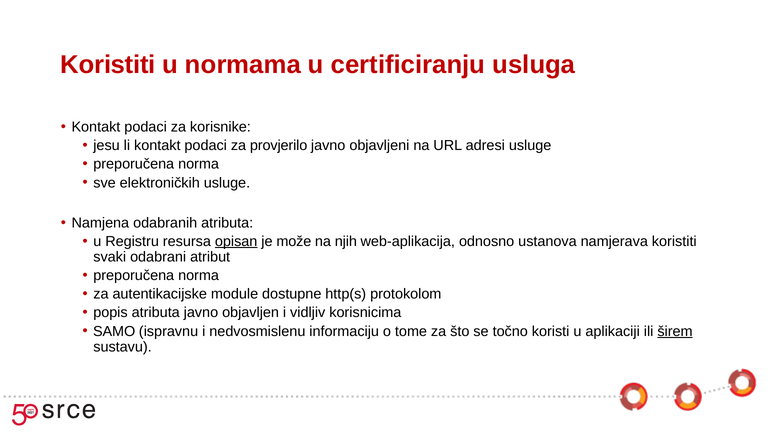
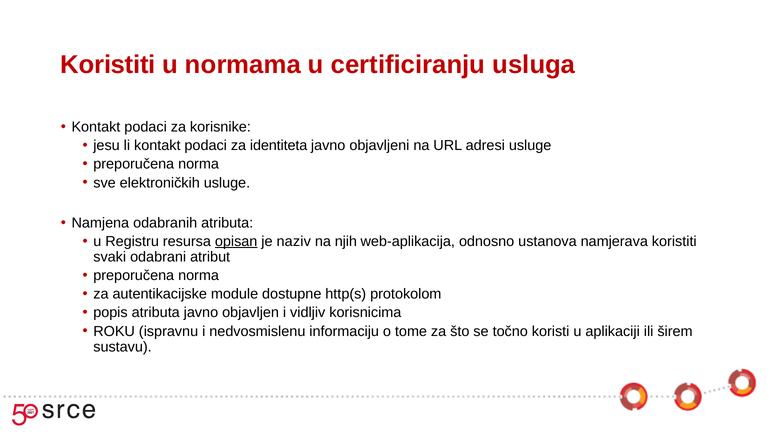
provjerilo: provjerilo -> identiteta
može: može -> naziv
SAMO: SAMO -> ROKU
širem underline: present -> none
